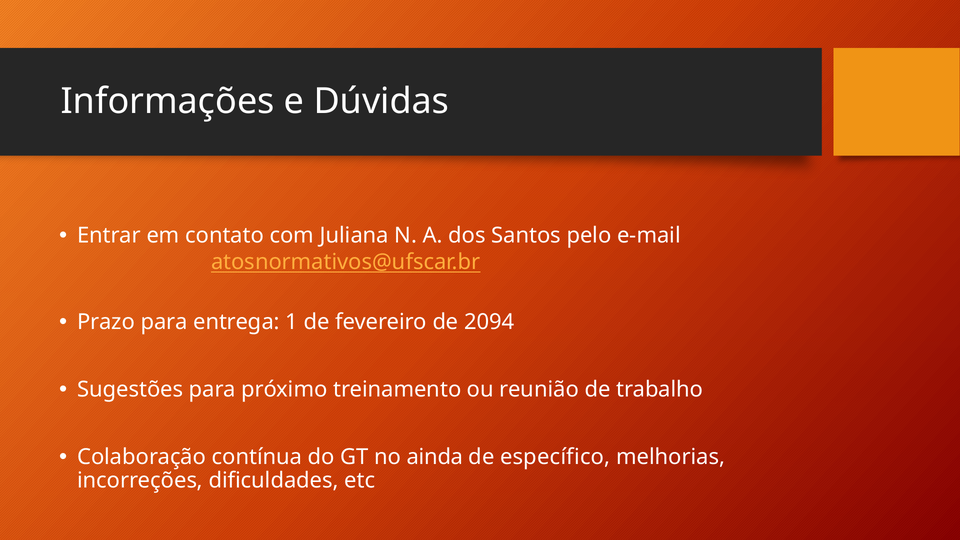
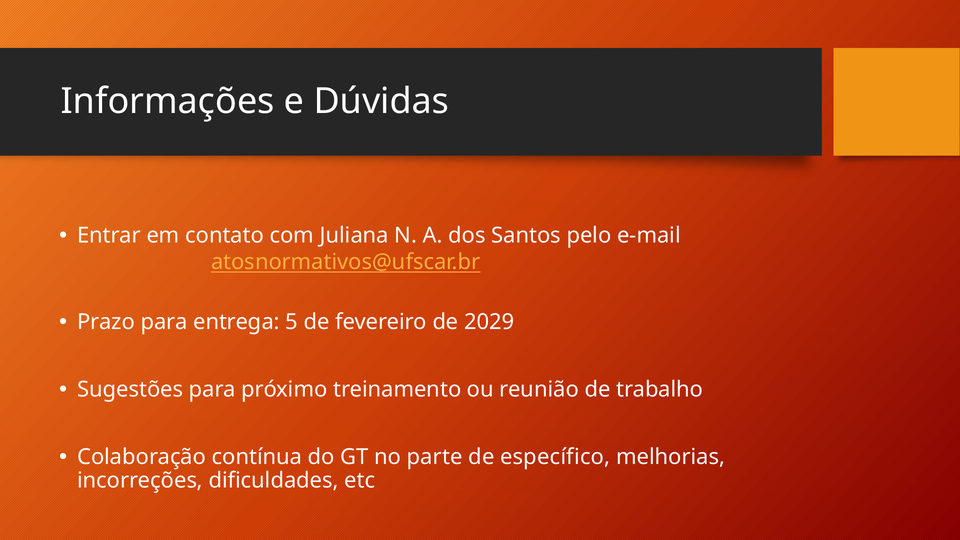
1: 1 -> 5
2094: 2094 -> 2029
ainda: ainda -> parte
